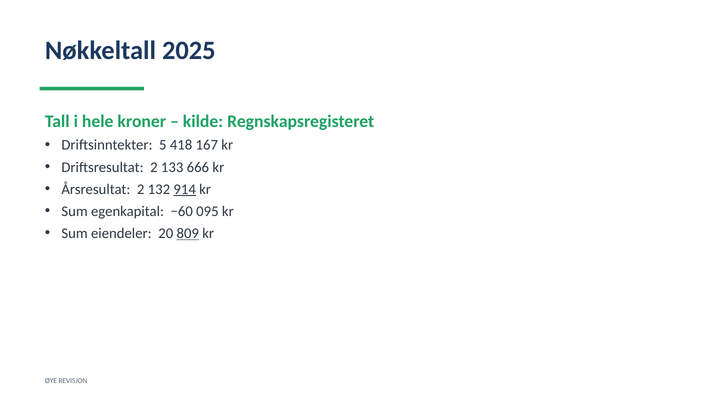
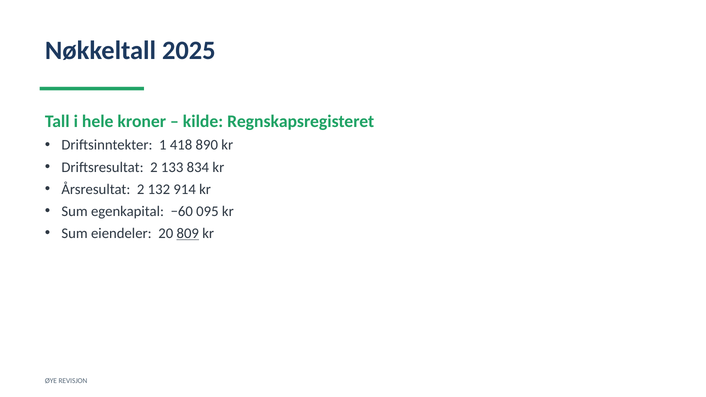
5: 5 -> 1
167: 167 -> 890
666: 666 -> 834
914 underline: present -> none
